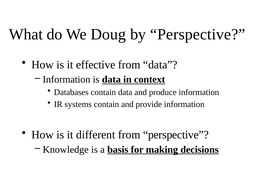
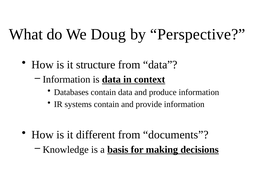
effective: effective -> structure
from perspective: perspective -> documents
